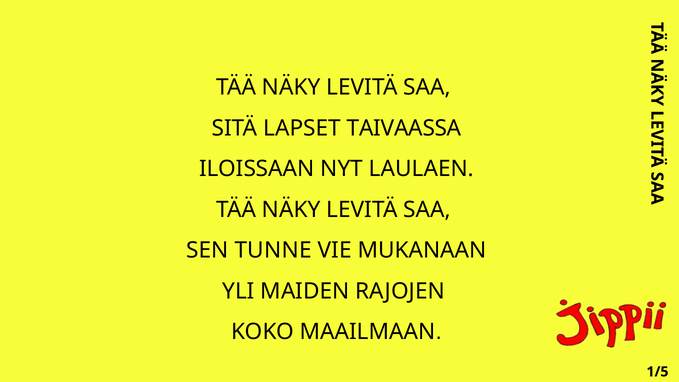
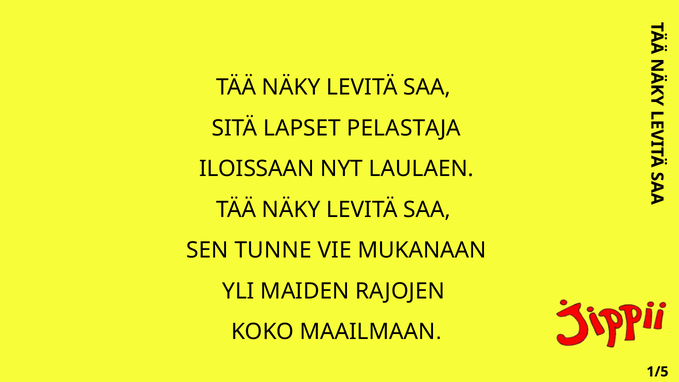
TAIVAASSA: TAIVAASSA -> PELASTAJA
